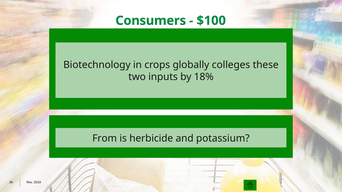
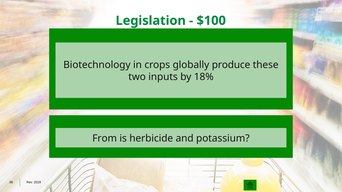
Consumers: Consumers -> Legislation
colleges: colleges -> produce
